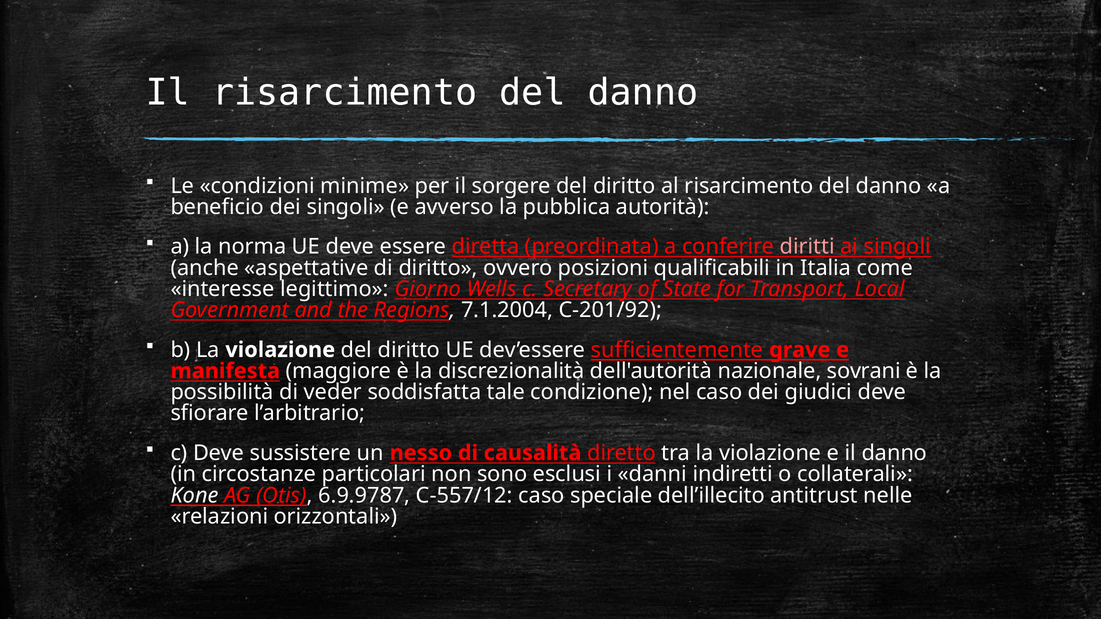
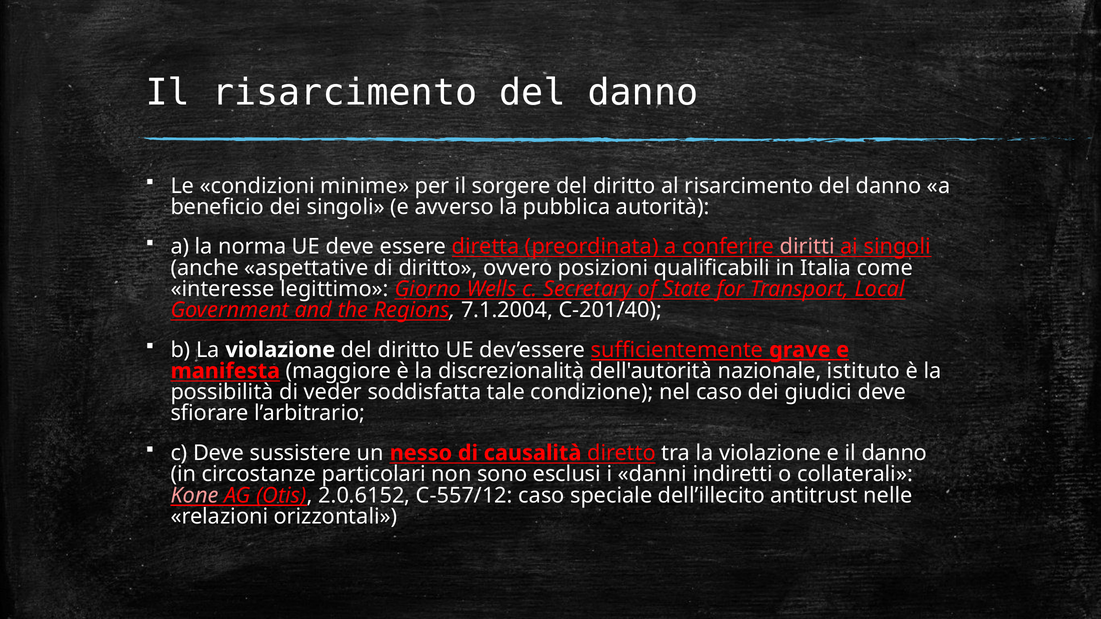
C-201/92: C-201/92 -> C-201/40
sovrani: sovrani -> istituto
Kone colour: white -> pink
6.9.9787: 6.9.9787 -> 2.0.6152
